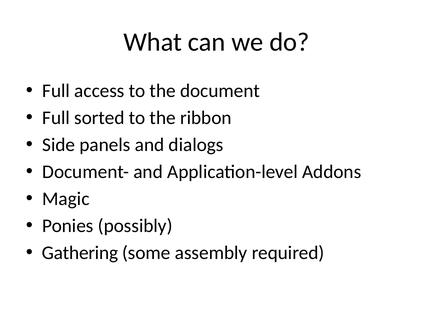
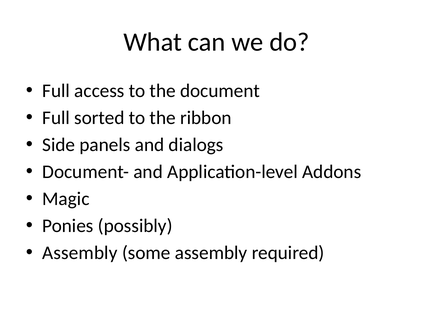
Gathering at (80, 253): Gathering -> Assembly
